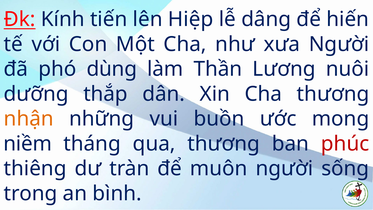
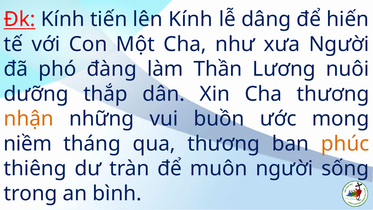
lên Hiệp: Hiệp -> Kính
dùng: dùng -> đàng
phúc colour: red -> orange
